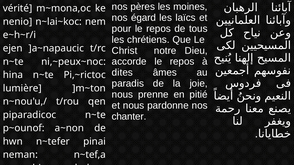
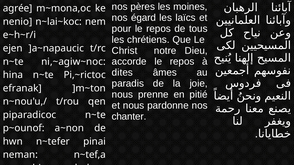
vérité: vérité -> agrée
ni,~peux~noc: ni,~peux~noc -> ni,~agiw~noc
lumière: lumière -> efranak
